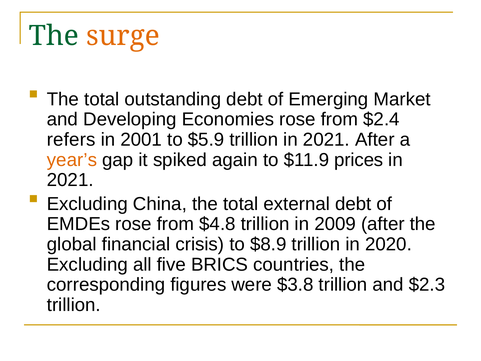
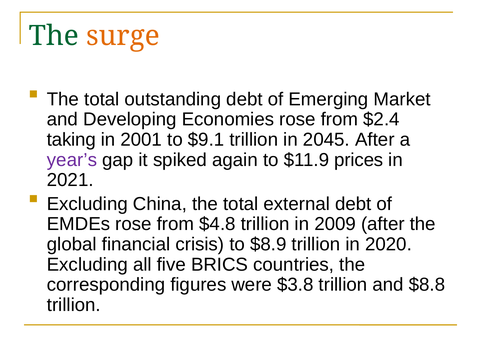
refers: refers -> taking
$5.9: $5.9 -> $9.1
trillion in 2021: 2021 -> 2045
year’s colour: orange -> purple
$2.3: $2.3 -> $8.8
